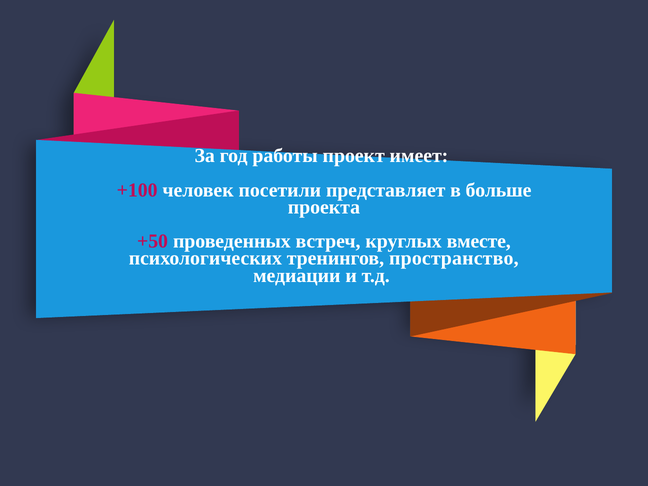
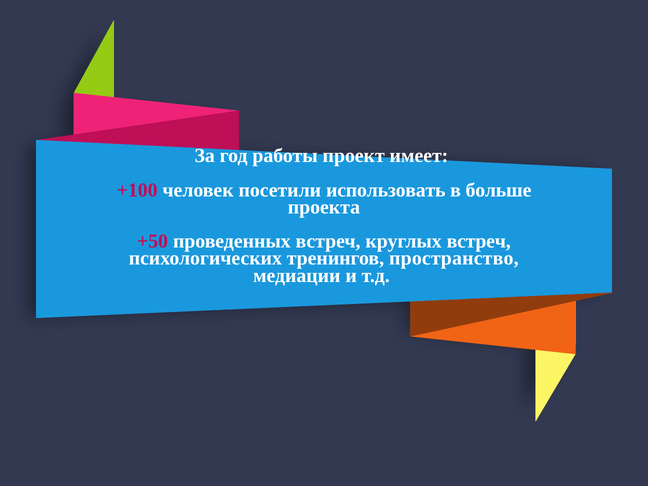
представляет: представляет -> использовать
круглых вместе: вместе -> встреч
